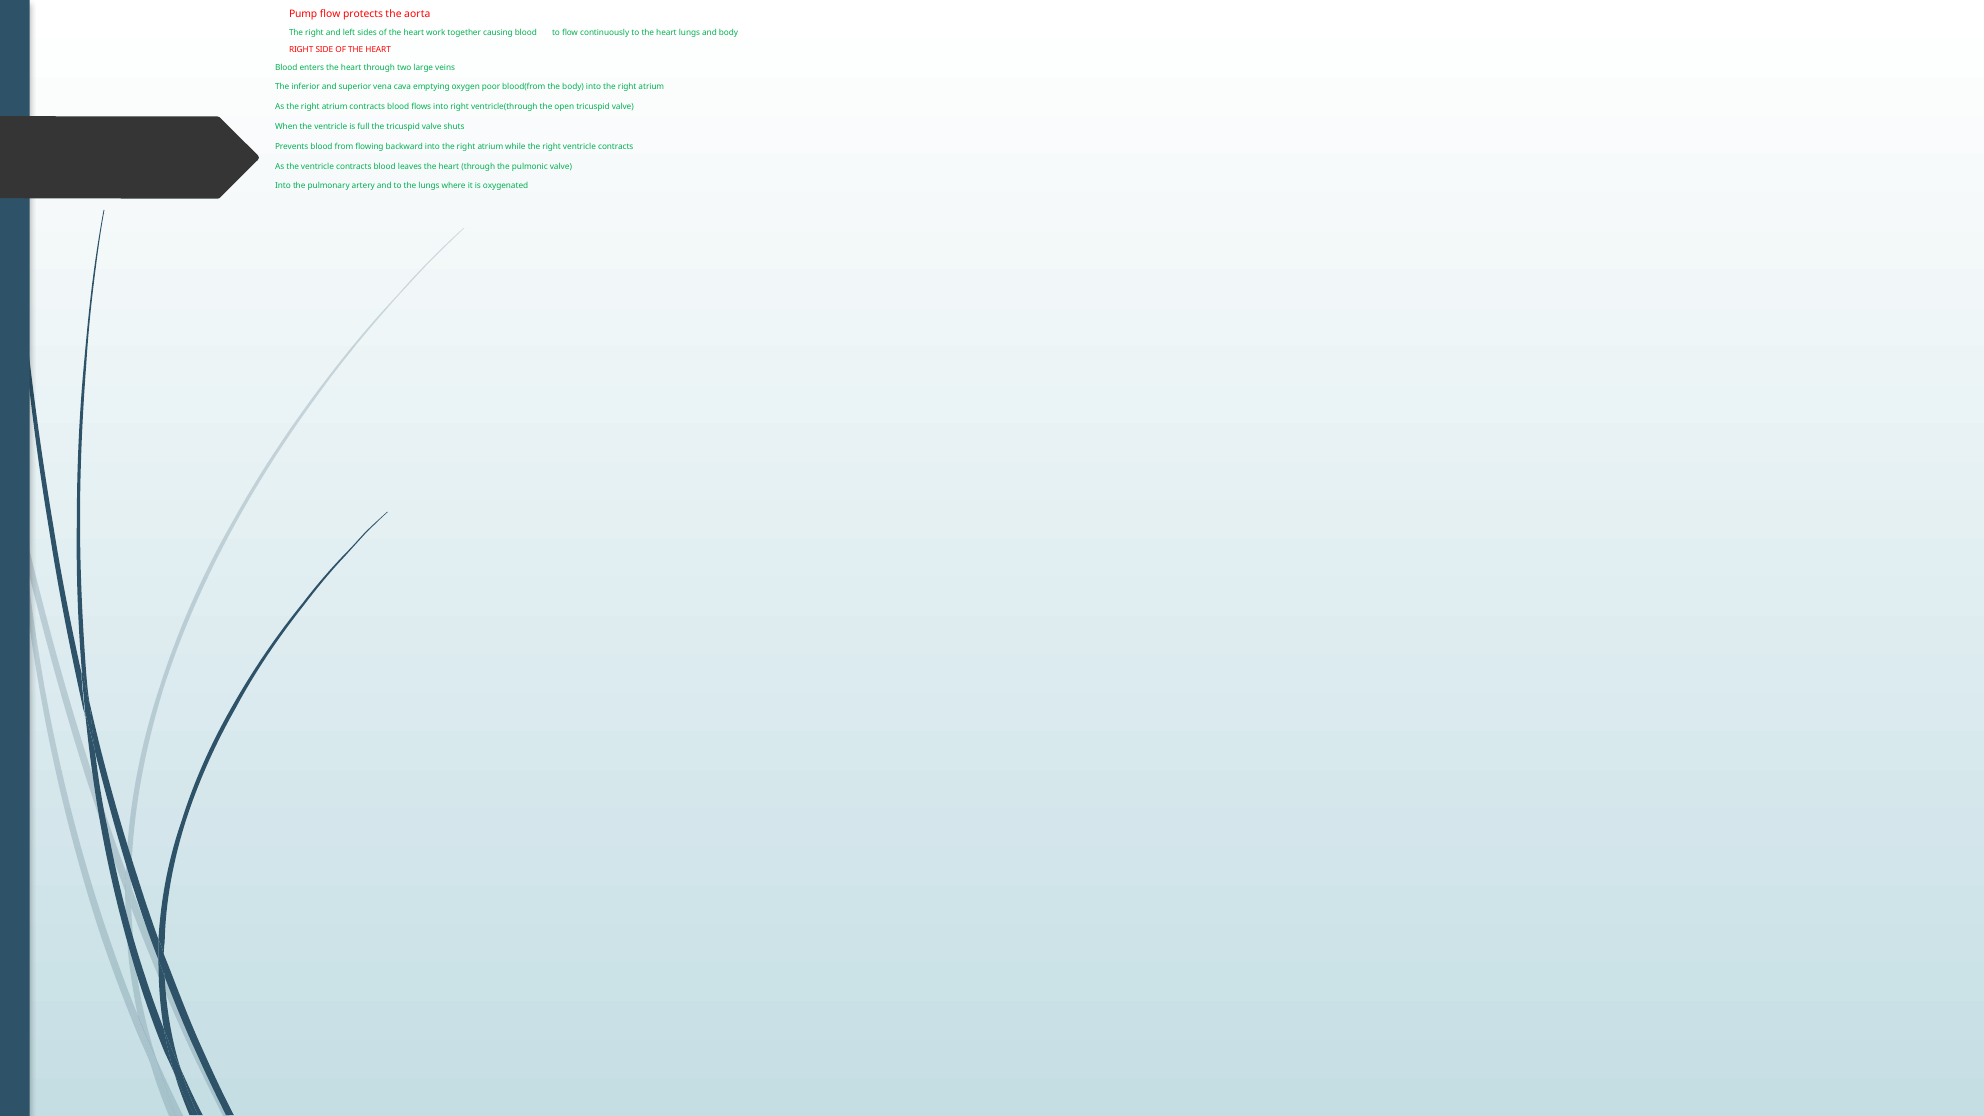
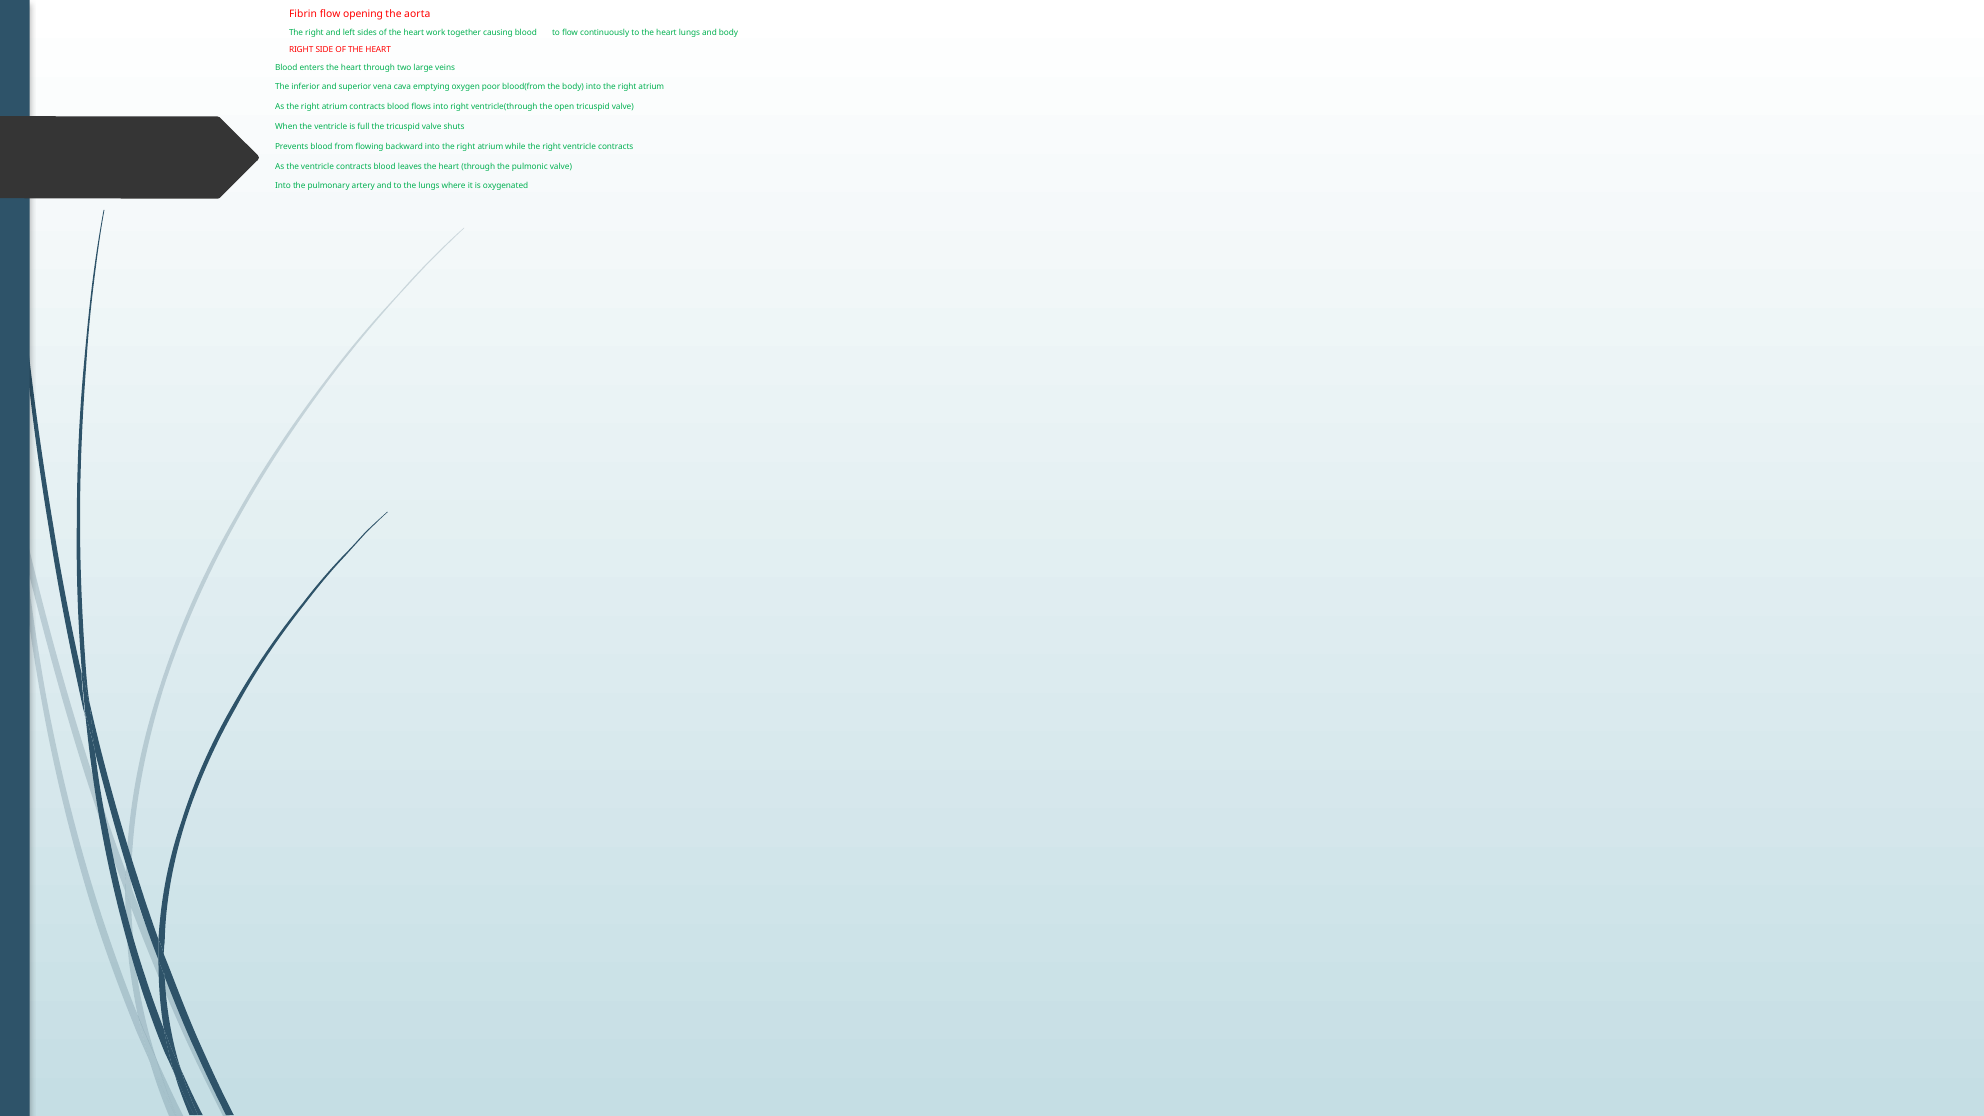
Pump: Pump -> Fibrin
protects: protects -> opening
